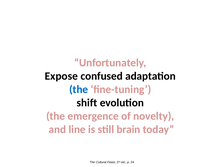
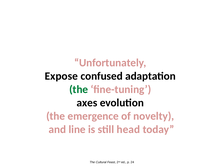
the at (79, 90) colour: blue -> green
shift: shift -> axes
brain: brain -> head
